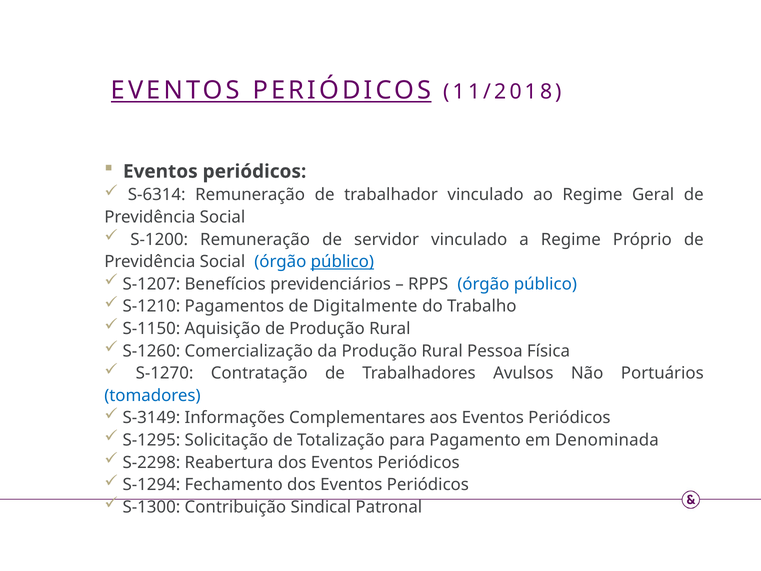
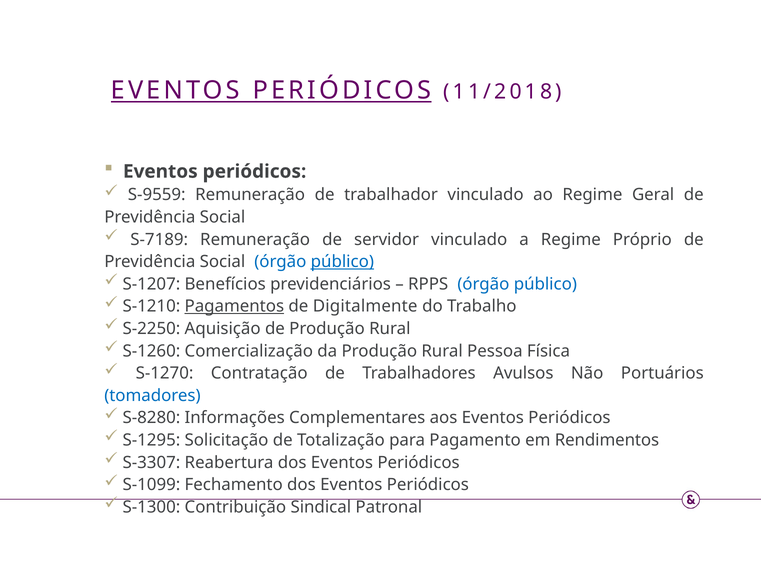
S-6314: S-6314 -> S-9559
S-1200: S-1200 -> S-7189
Pagamentos underline: none -> present
S-1150: S-1150 -> S-2250
S-3149: S-3149 -> S-8280
Denominada: Denominada -> Rendimentos
S-2298: S-2298 -> S-3307
S-1294: S-1294 -> S-1099
